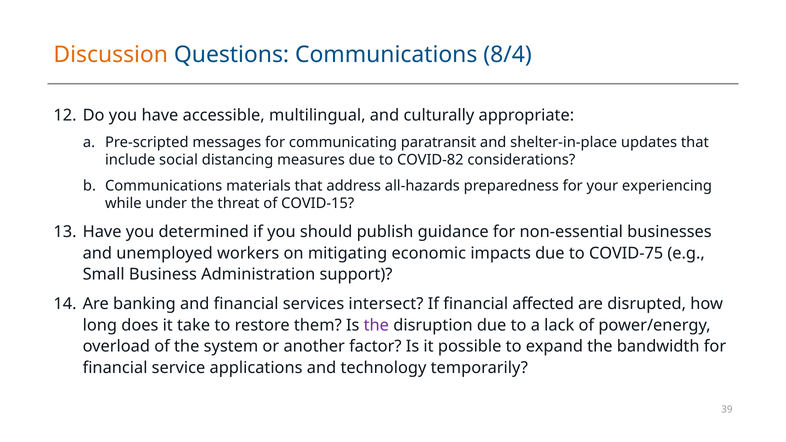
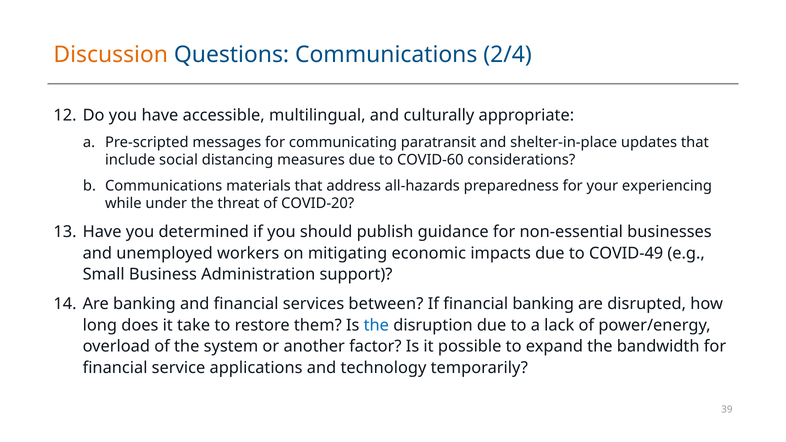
8/4: 8/4 -> 2/4
COVID-82: COVID-82 -> COVID-60
COVID-15: COVID-15 -> COVID-20
COVID-75: COVID-75 -> COVID-49
intersect: intersect -> between
financial affected: affected -> banking
the at (376, 325) colour: purple -> blue
